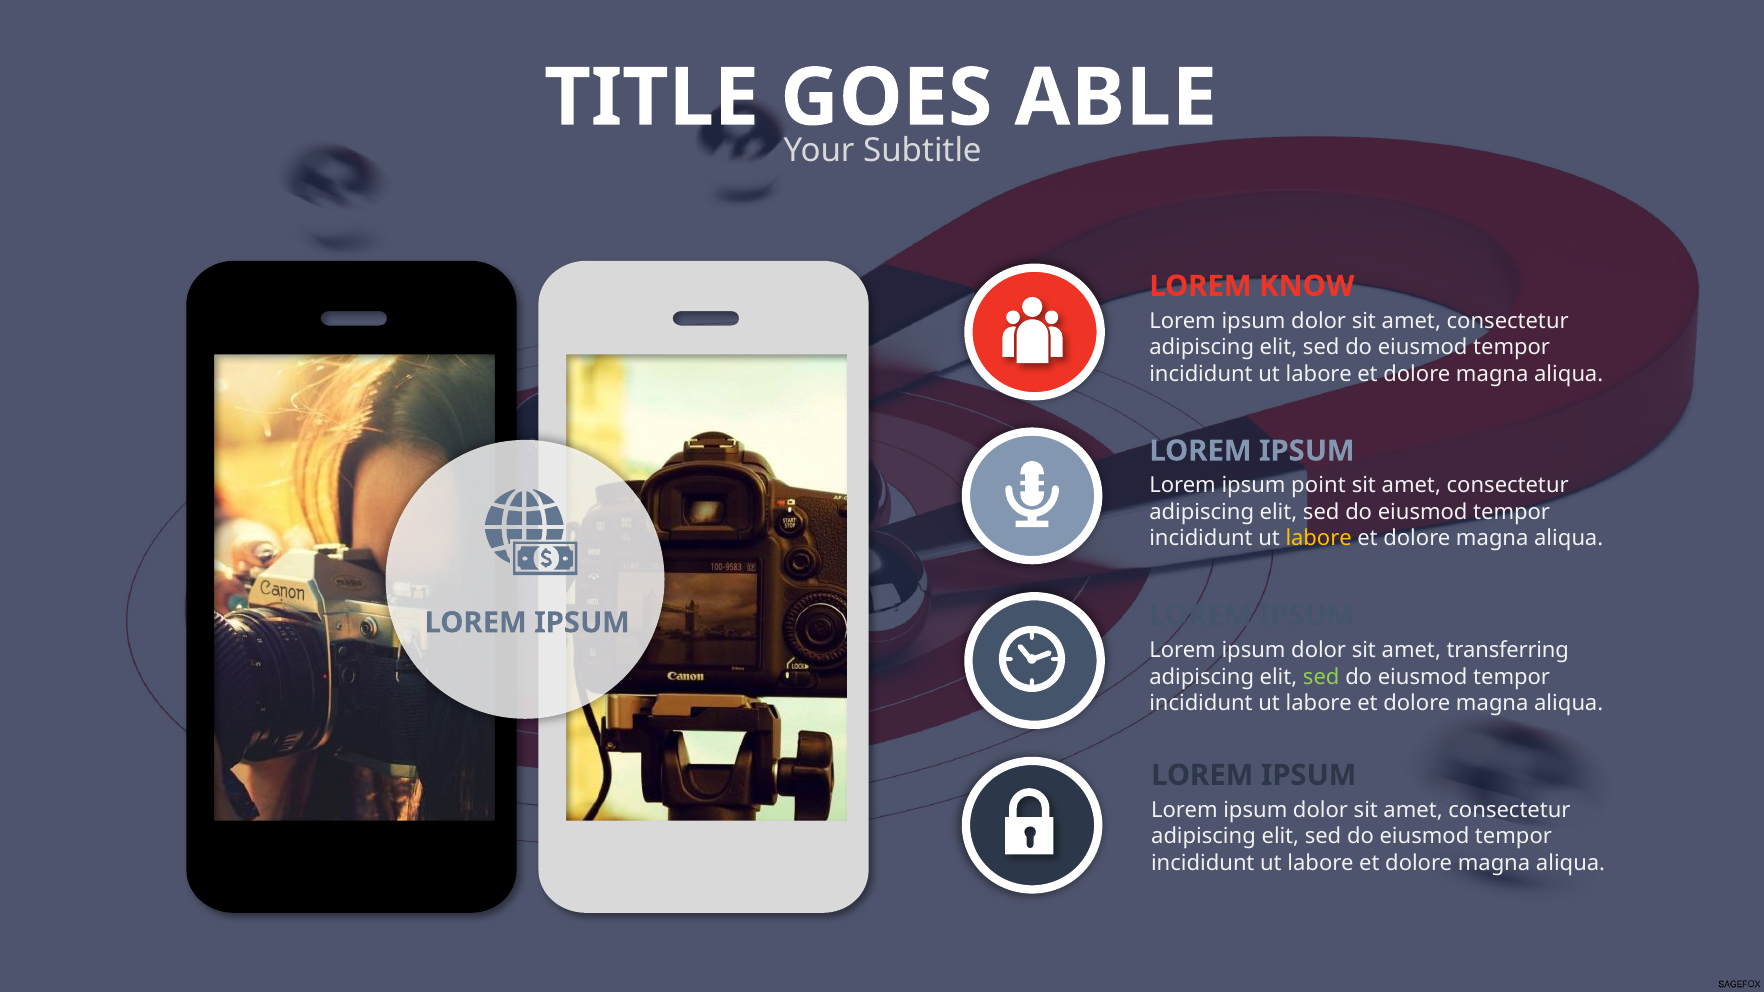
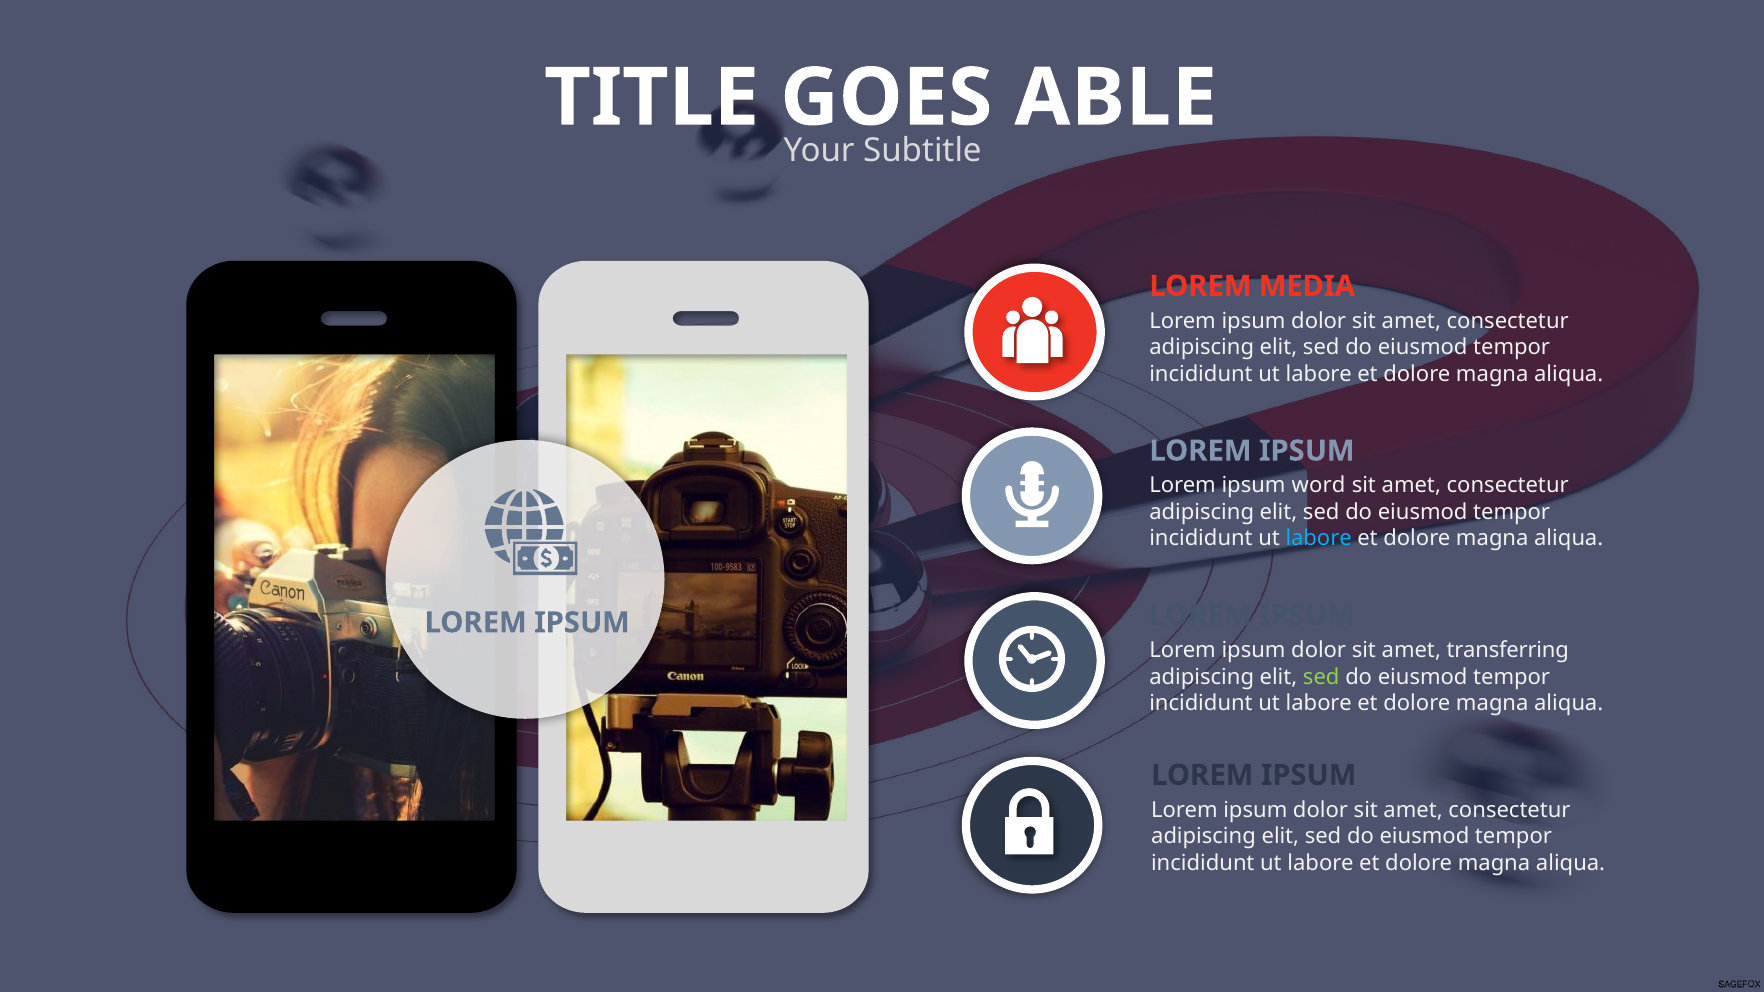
KNOW: KNOW -> MEDIA
point: point -> word
labore at (1319, 539) colour: yellow -> light blue
